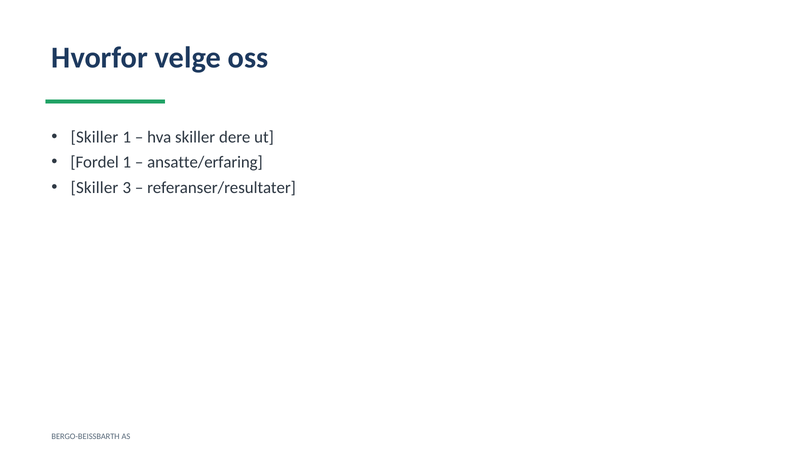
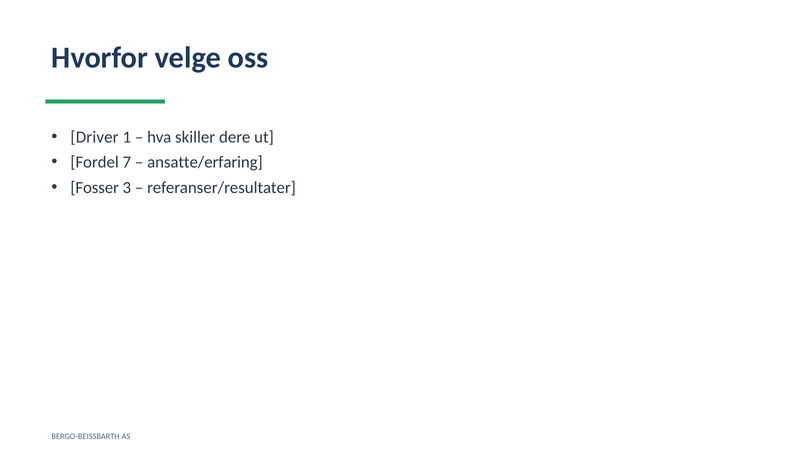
Skiller at (95, 137): Skiller -> Driver
Fordel 1: 1 -> 7
Skiller at (95, 188): Skiller -> Fosser
